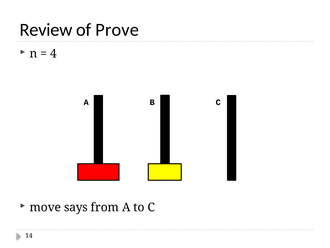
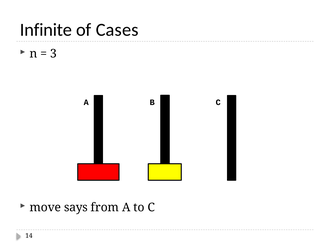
Review: Review -> Infinite
Prove: Prove -> Cases
4: 4 -> 3
